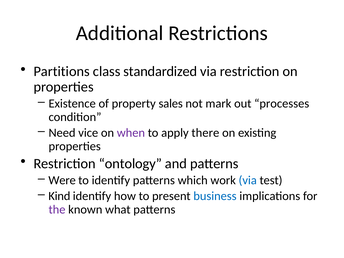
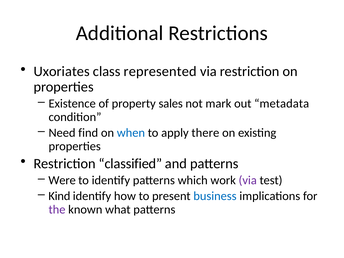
Partitions: Partitions -> Uxoriates
standardized: standardized -> represented
processes: processes -> metadata
vice: vice -> find
when colour: purple -> blue
ontology: ontology -> classified
via at (248, 180) colour: blue -> purple
